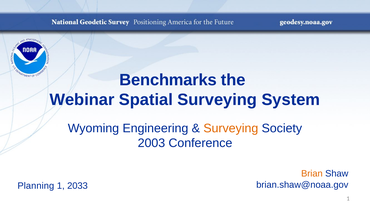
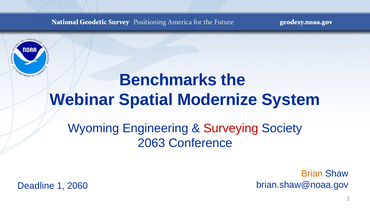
Spatial Surveying: Surveying -> Modernize
Surveying at (231, 128) colour: orange -> red
2003: 2003 -> 2063
Planning: Planning -> Deadline
2033: 2033 -> 2060
